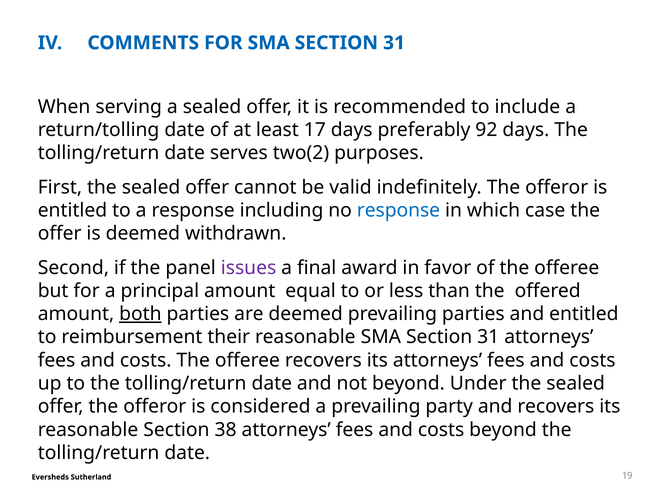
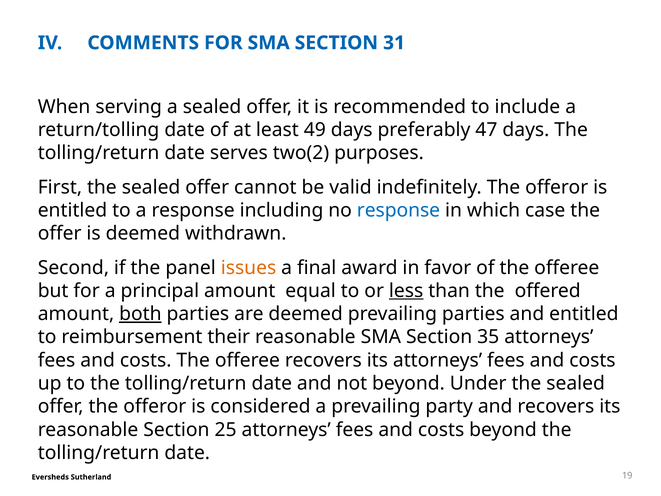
17: 17 -> 49
92: 92 -> 47
issues colour: purple -> orange
less underline: none -> present
reasonable SMA Section 31: 31 -> 35
38: 38 -> 25
